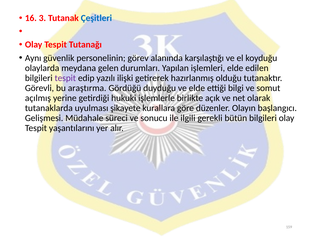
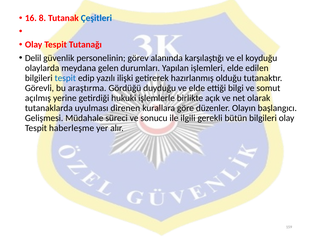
3: 3 -> 8
Aynı: Aynı -> Delil
tespit at (65, 78) colour: purple -> blue
şikayete: şikayete -> direnen
yaşantılarını: yaşantılarını -> haberleşme
